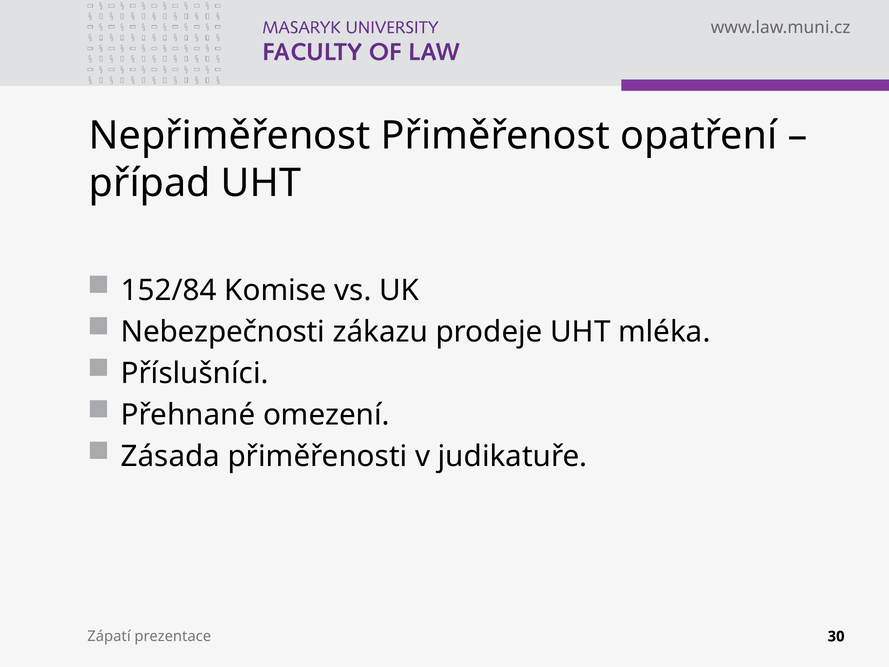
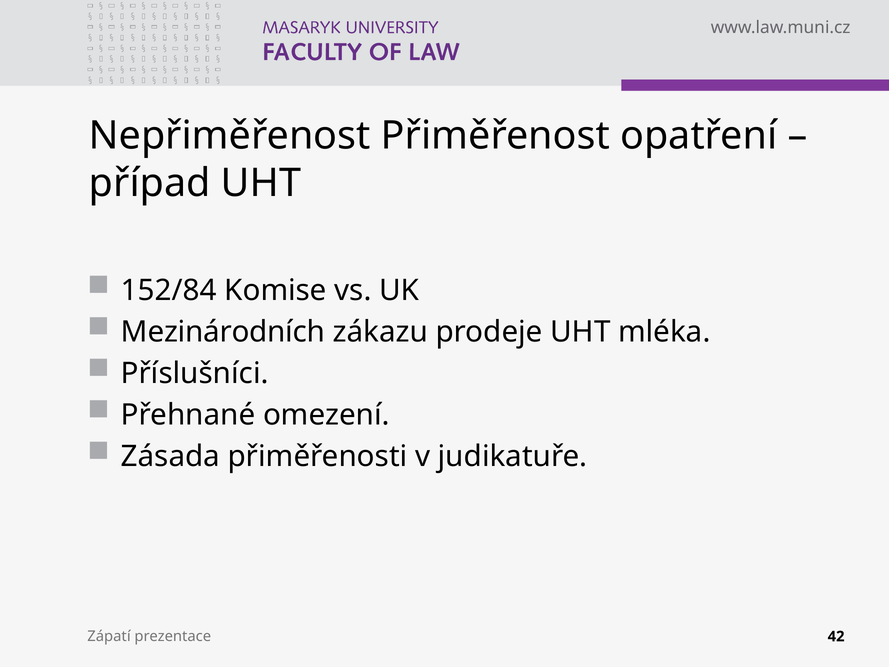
Nebezpečnosti: Nebezpečnosti -> Mezinárodních
30: 30 -> 42
